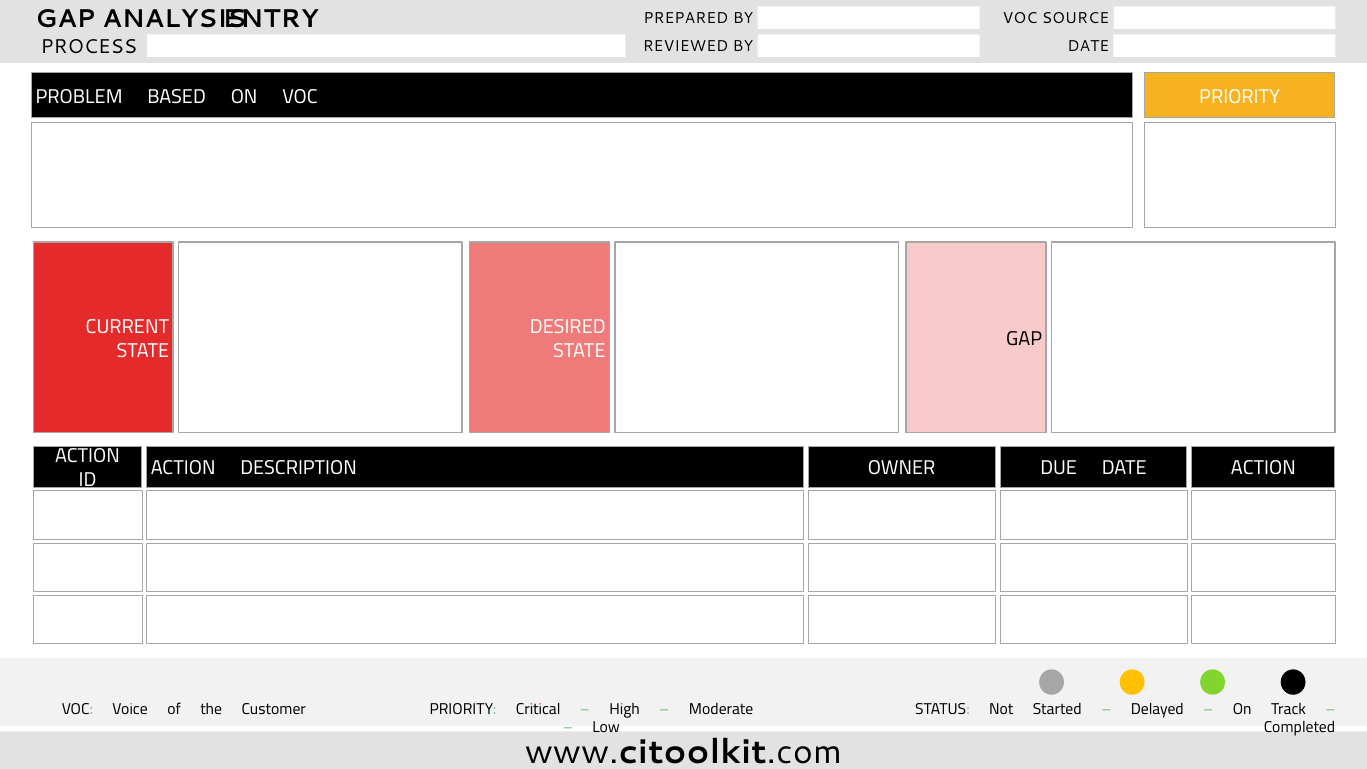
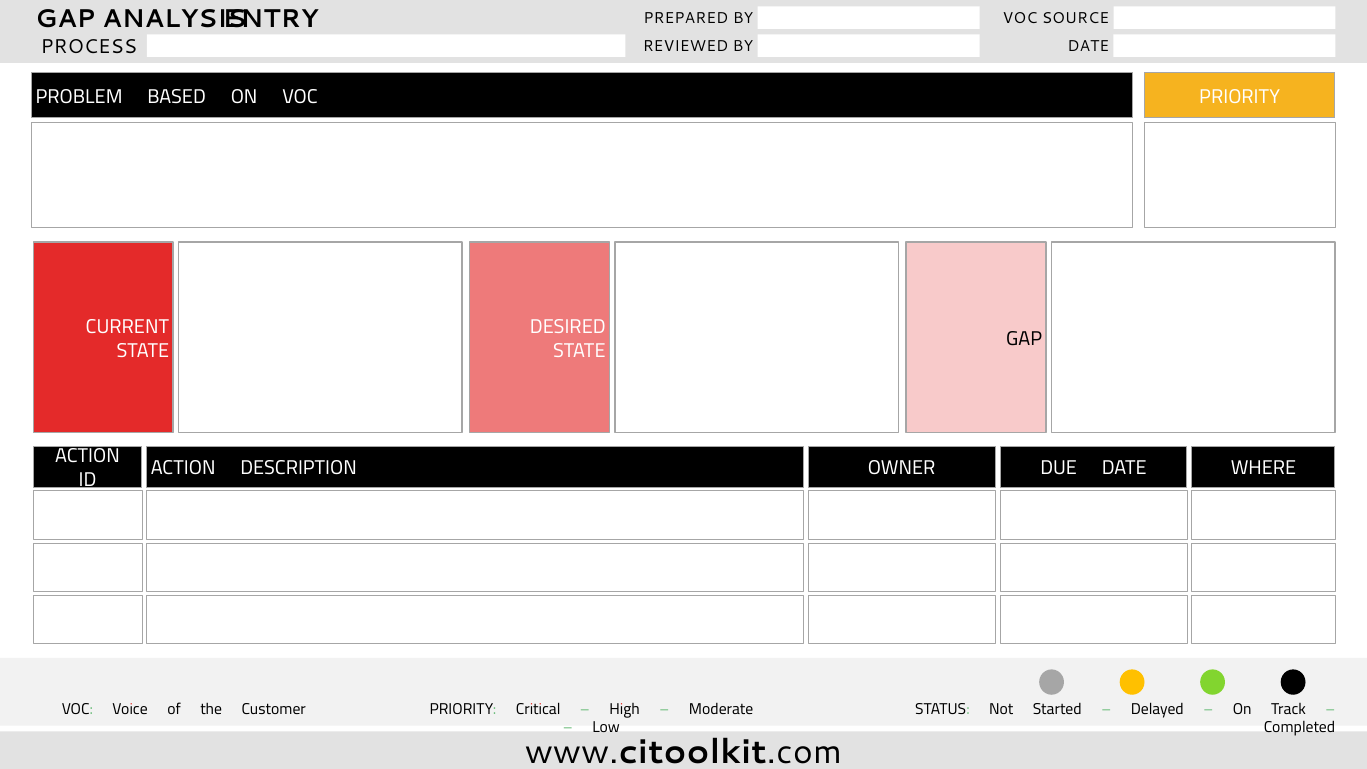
OWNER ACTION: ACTION -> WHERE
